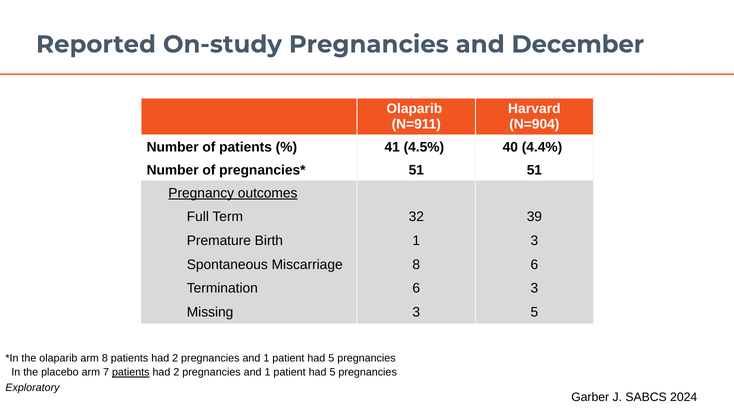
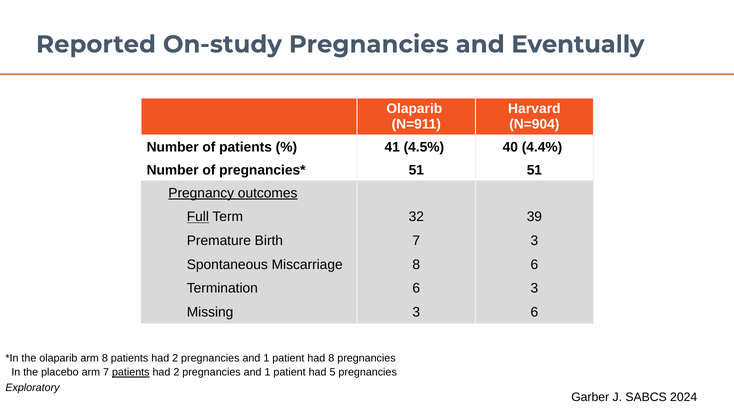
December: December -> Eventually
Full underline: none -> present
Birth 1: 1 -> 7
3 5: 5 -> 6
5 at (331, 358): 5 -> 8
